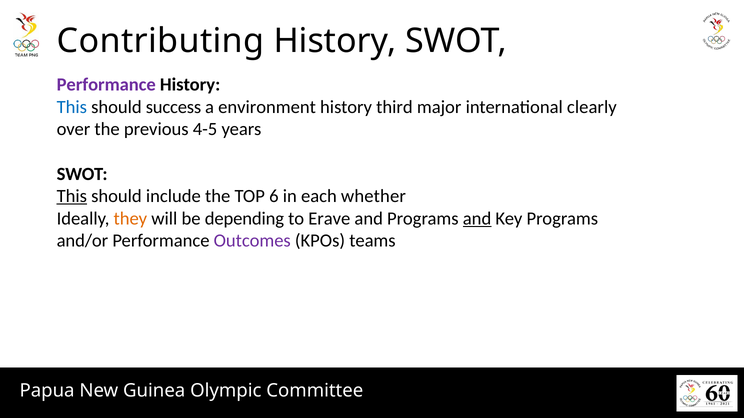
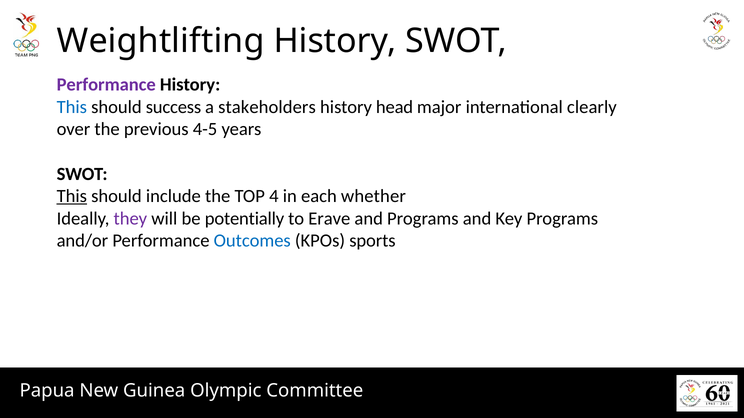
Contributing: Contributing -> Weightlifting
environment: environment -> stakeholders
third: third -> head
6: 6 -> 4
they colour: orange -> purple
depending: depending -> potentially
and at (477, 219) underline: present -> none
Outcomes colour: purple -> blue
teams: teams -> sports
